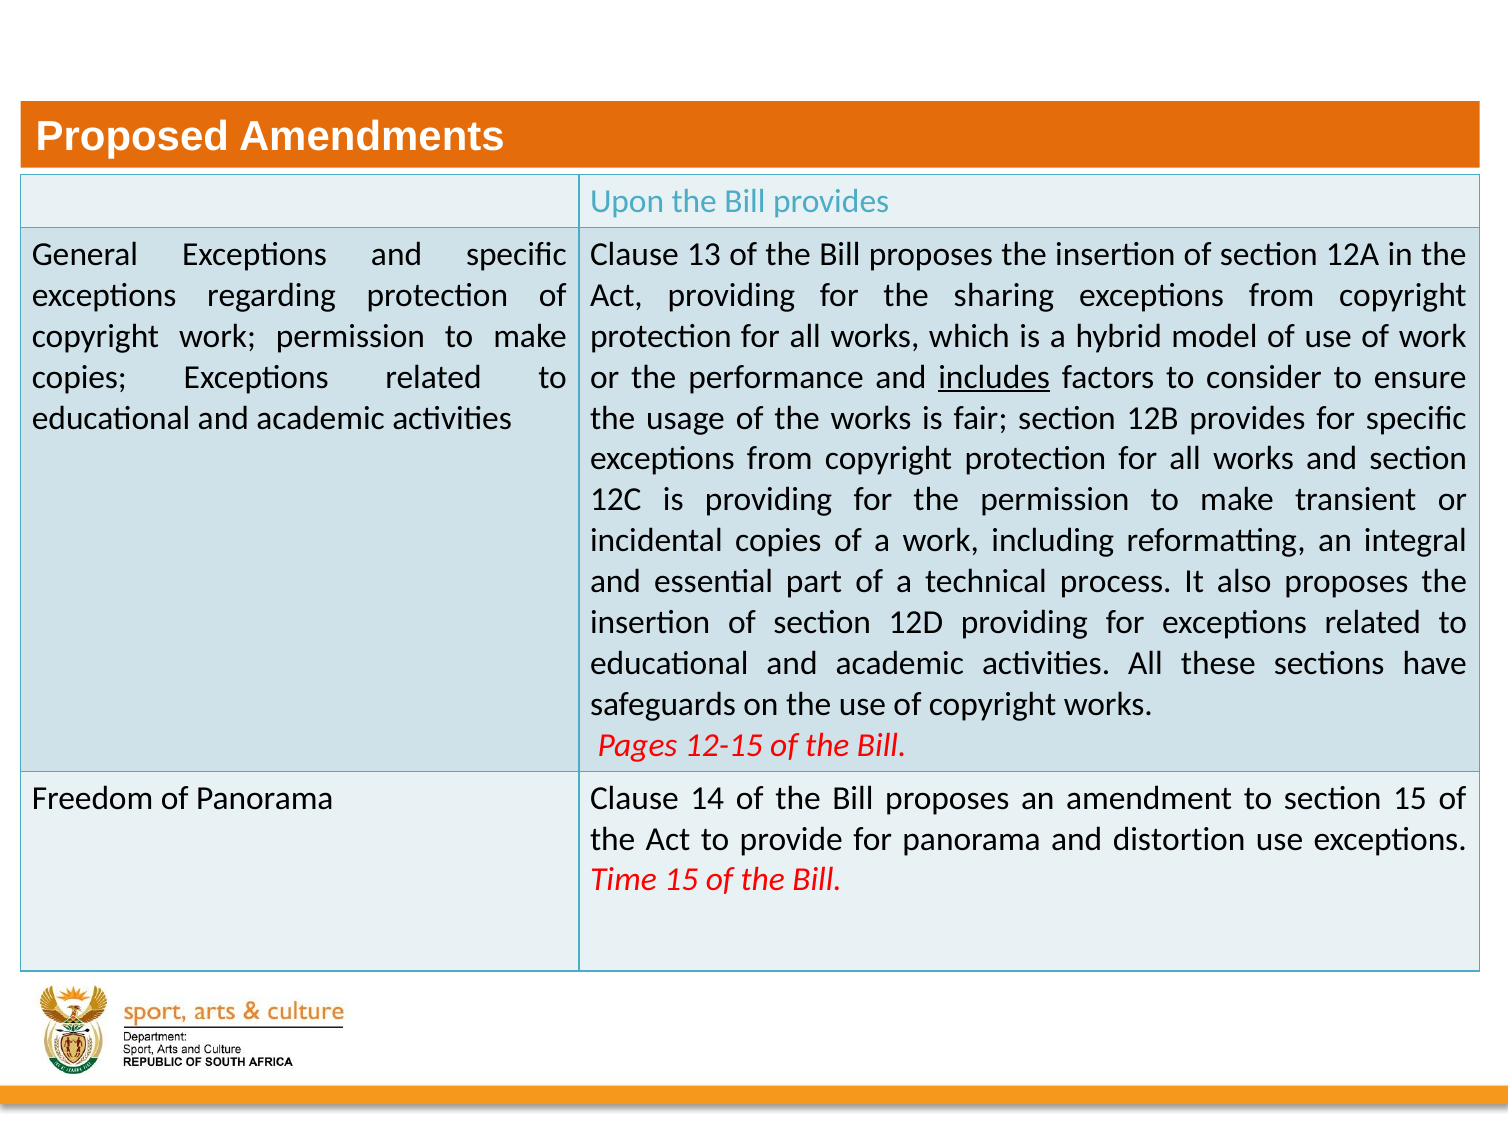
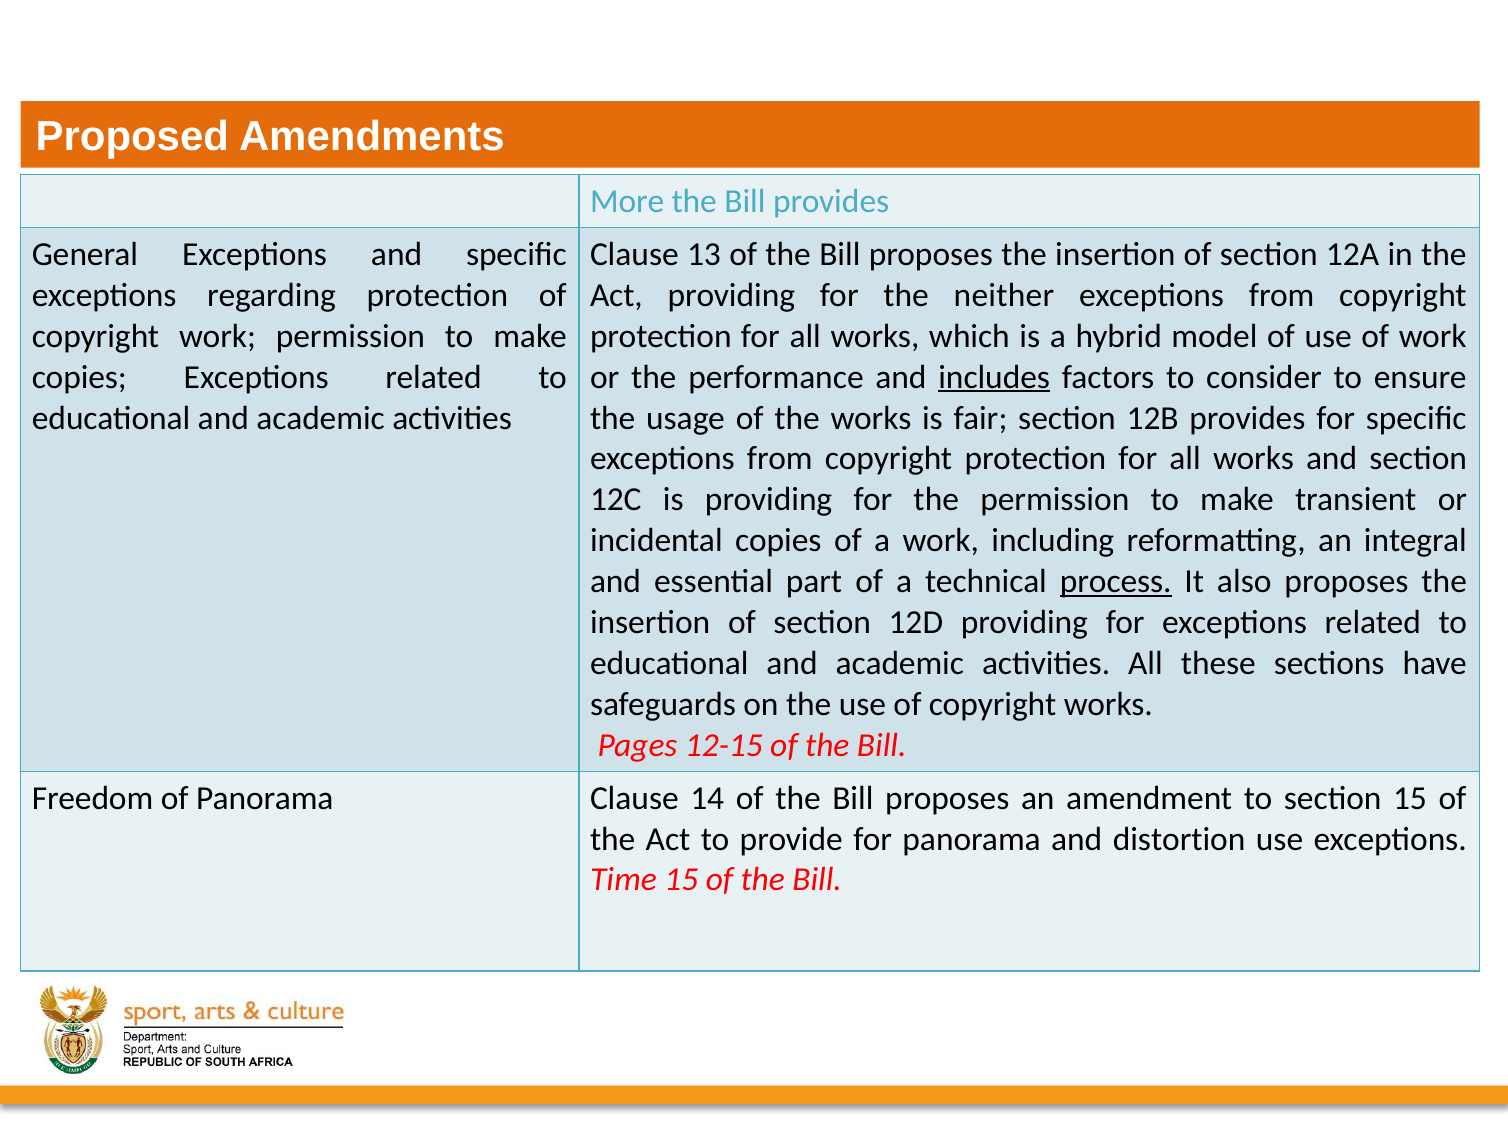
Upon: Upon -> More
sharing: sharing -> neither
process underline: none -> present
